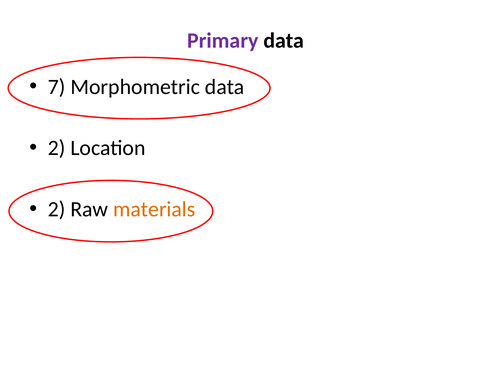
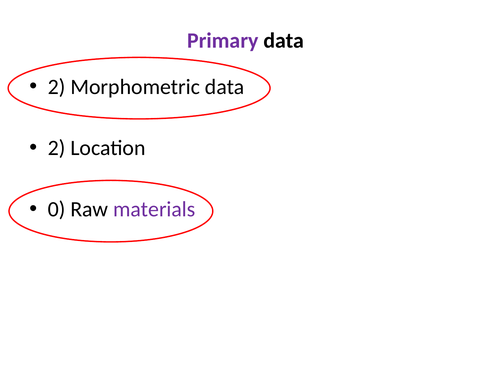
7 at (57, 87): 7 -> 2
2 at (57, 209): 2 -> 0
materials colour: orange -> purple
